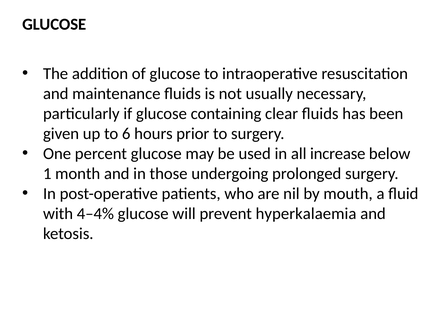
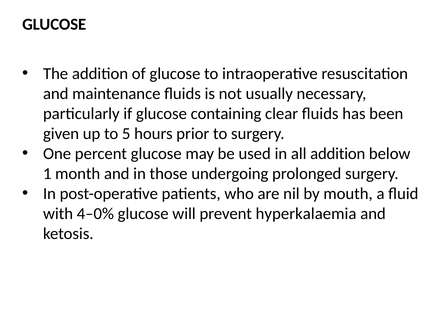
6: 6 -> 5
all increase: increase -> addition
4–4%: 4–4% -> 4–0%
